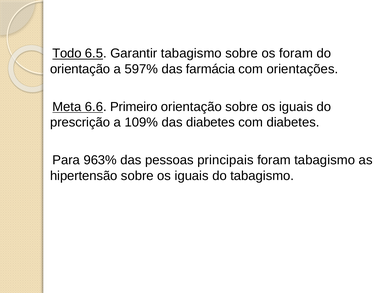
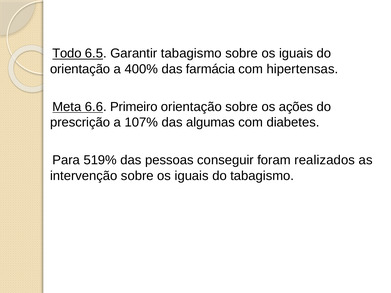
foram at (296, 53): foram -> iguais
597%: 597% -> 400%
orientações: orientações -> hipertensas
orientação sobre os iguais: iguais -> ações
109%: 109% -> 107%
das diabetes: diabetes -> algumas
963%: 963% -> 519%
principais: principais -> conseguir
foram tabagismo: tabagismo -> realizados
hipertensão: hipertensão -> intervenção
